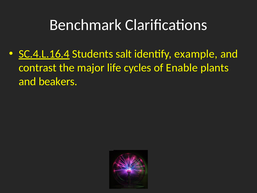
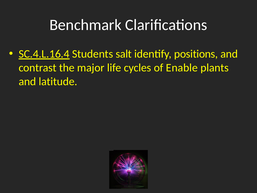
example: example -> positions
beakers: beakers -> latitude
